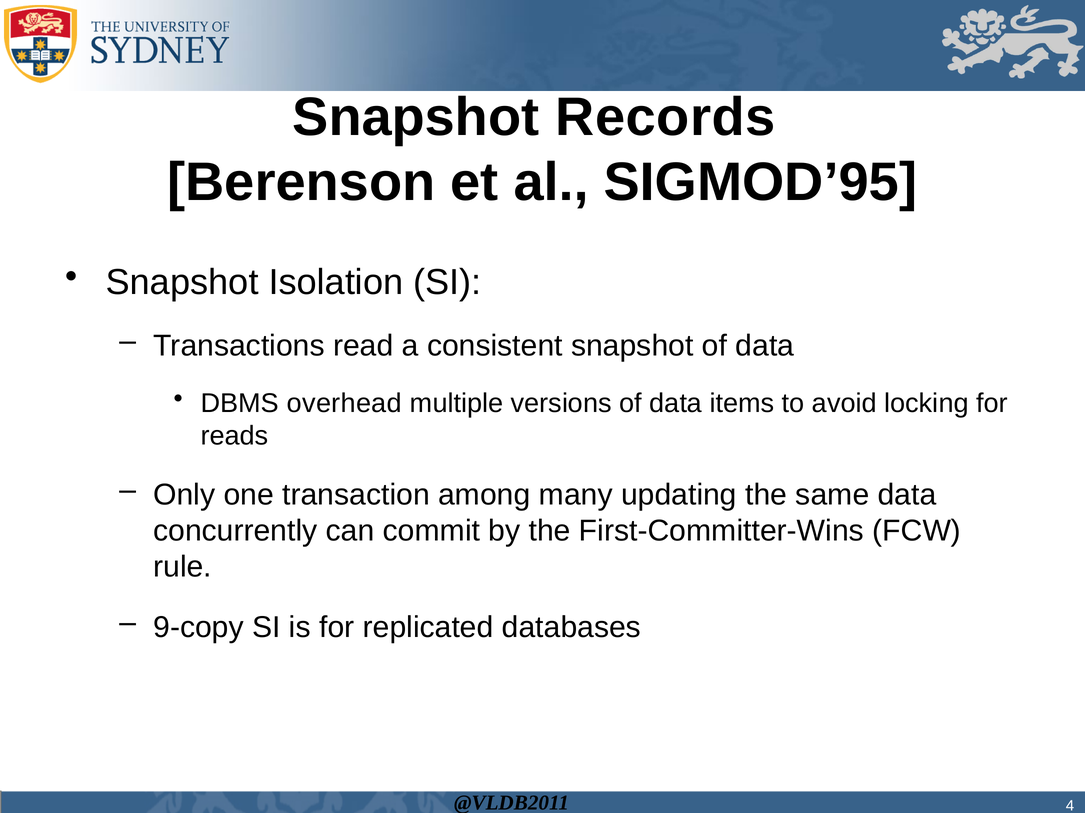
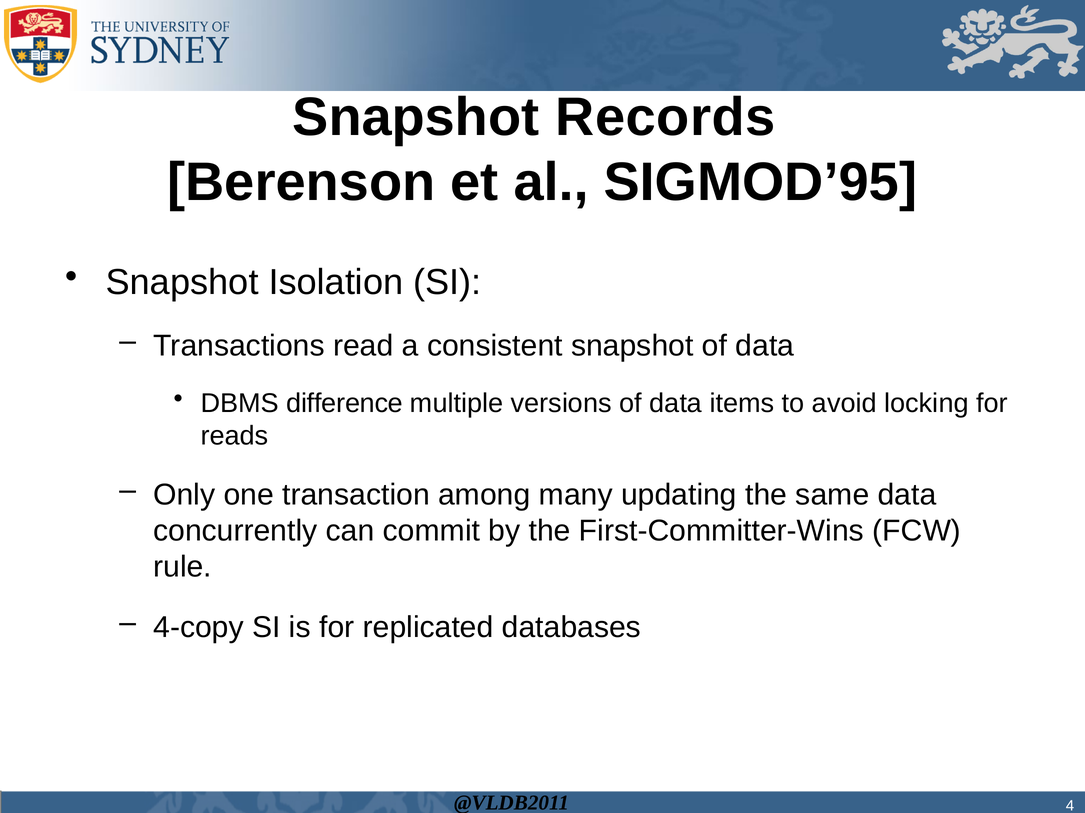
overhead: overhead -> difference
9-copy: 9-copy -> 4-copy
